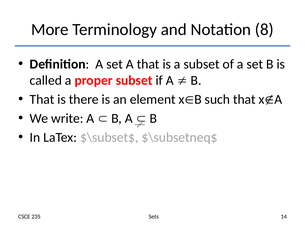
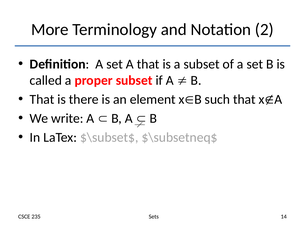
8: 8 -> 2
